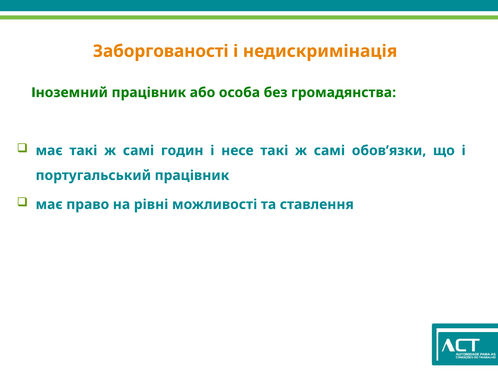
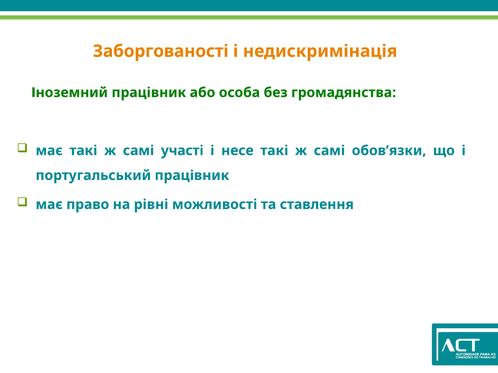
годин: годин -> участі
